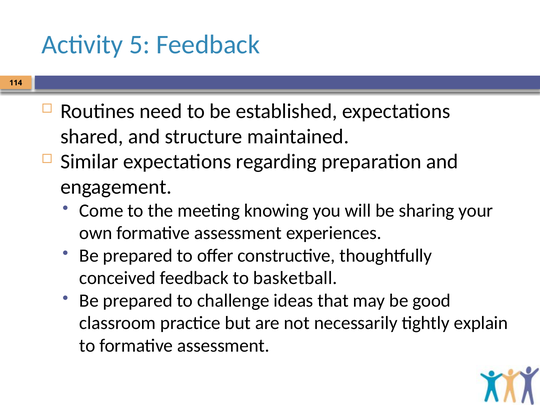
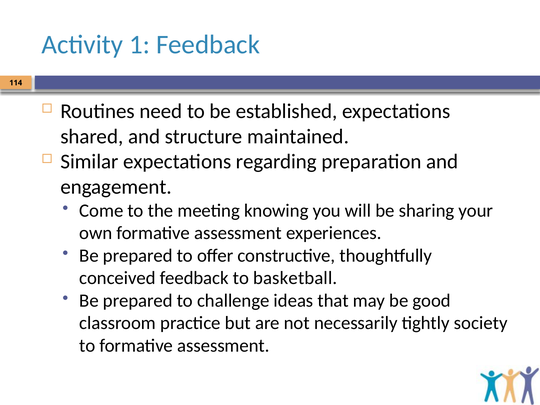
5: 5 -> 1
explain: explain -> society
